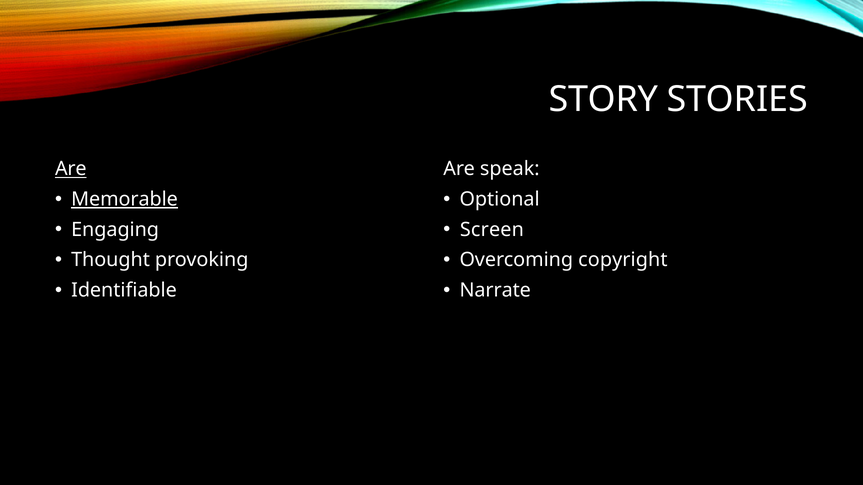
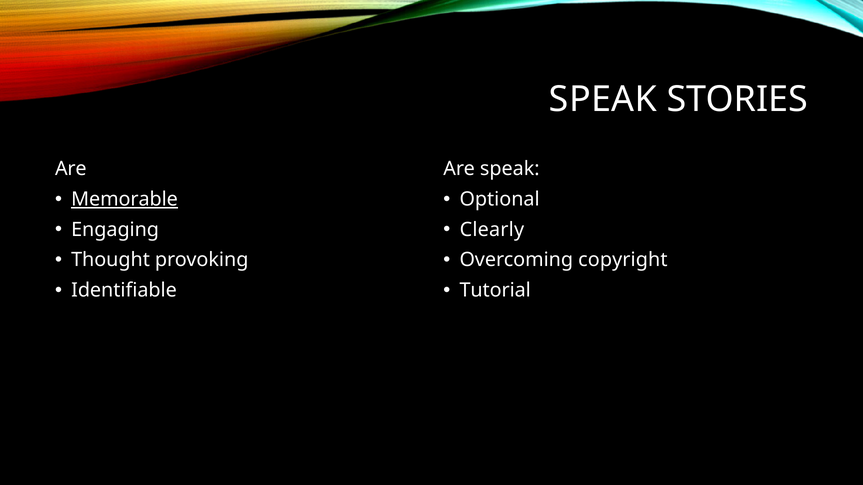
STORY at (603, 100): STORY -> SPEAK
Are at (71, 169) underline: present -> none
Screen: Screen -> Clearly
Narrate: Narrate -> Tutorial
